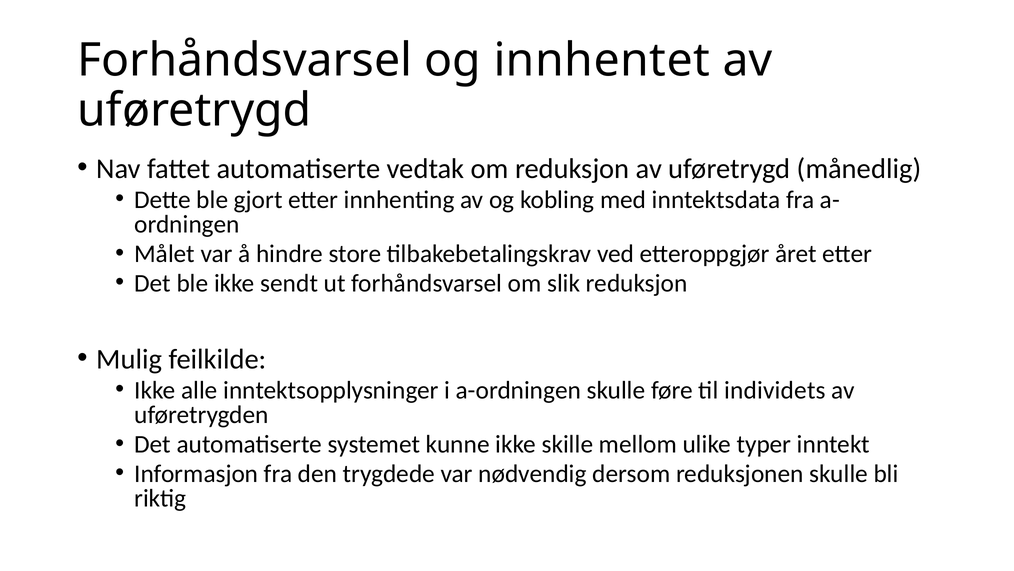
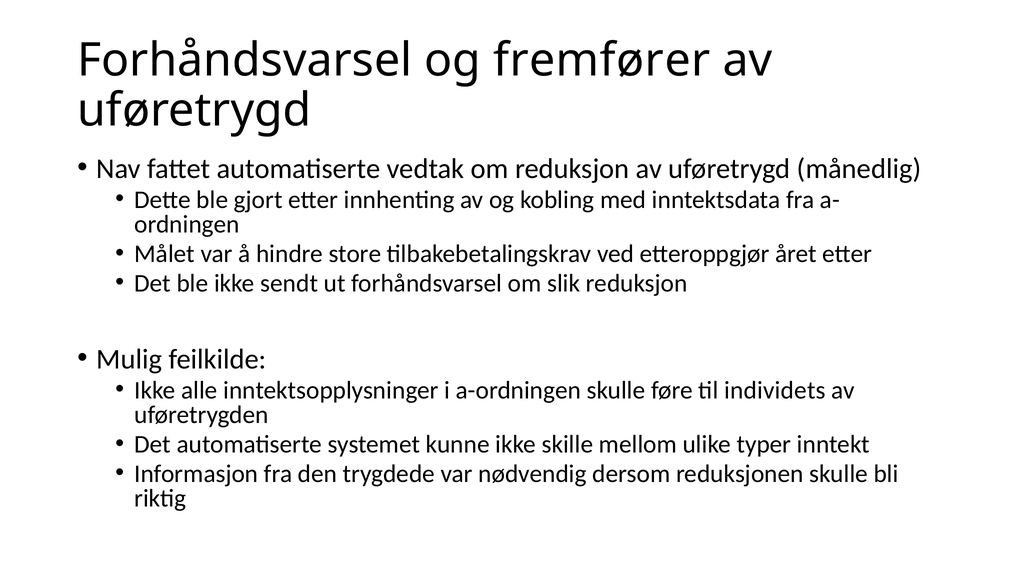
innhentet: innhentet -> fremfører
